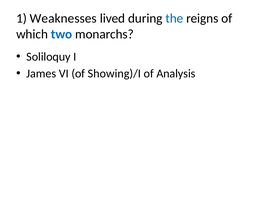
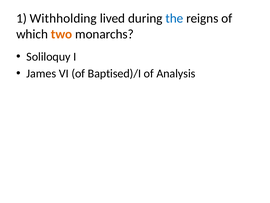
Weaknesses: Weaknesses -> Withholding
two colour: blue -> orange
Showing)/I: Showing)/I -> Baptised)/I
